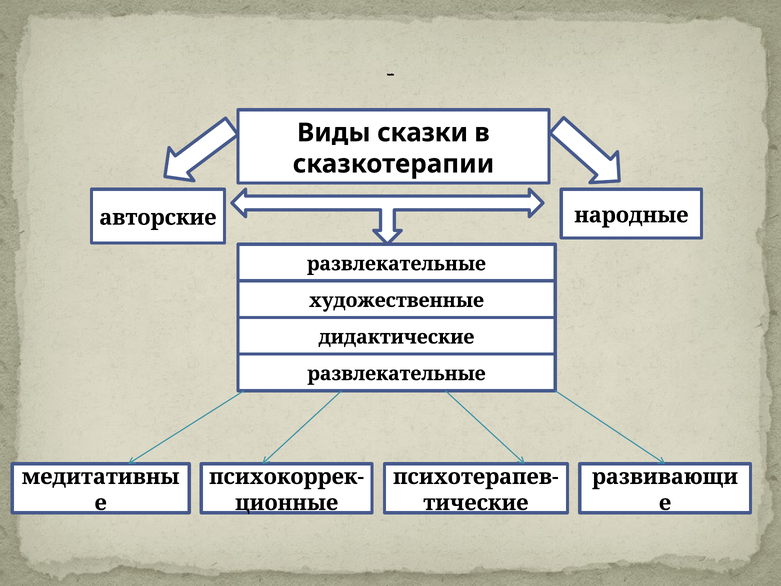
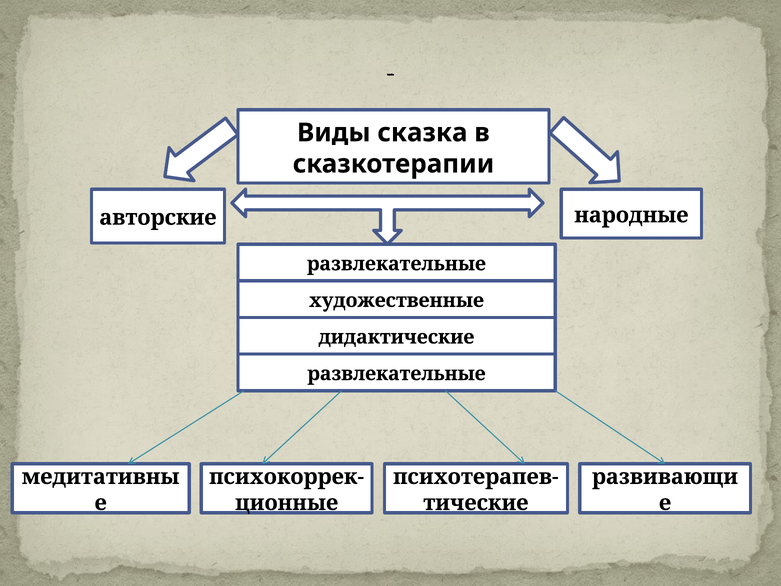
сказки: сказки -> сказка
